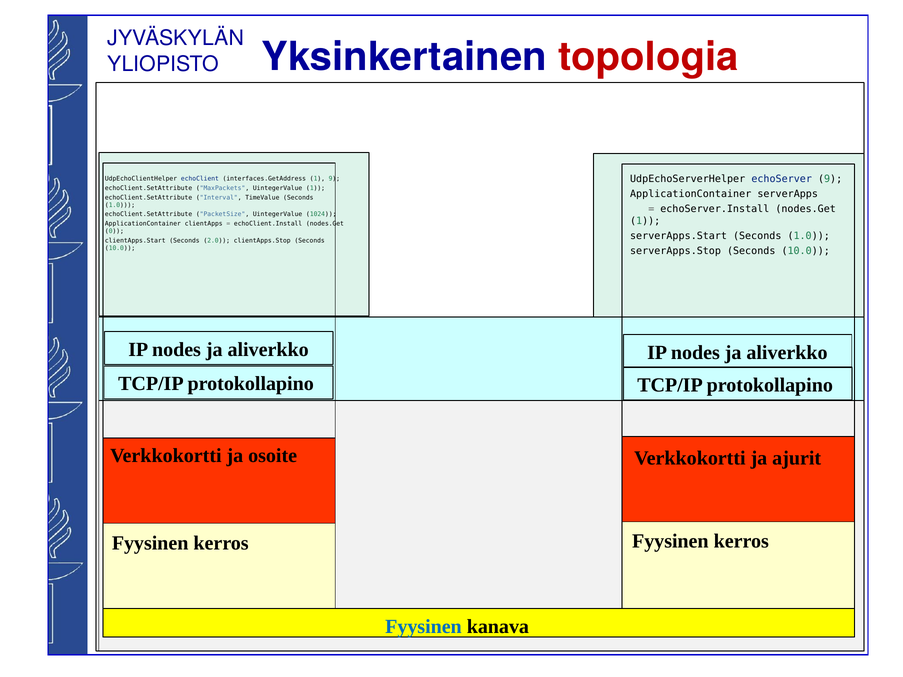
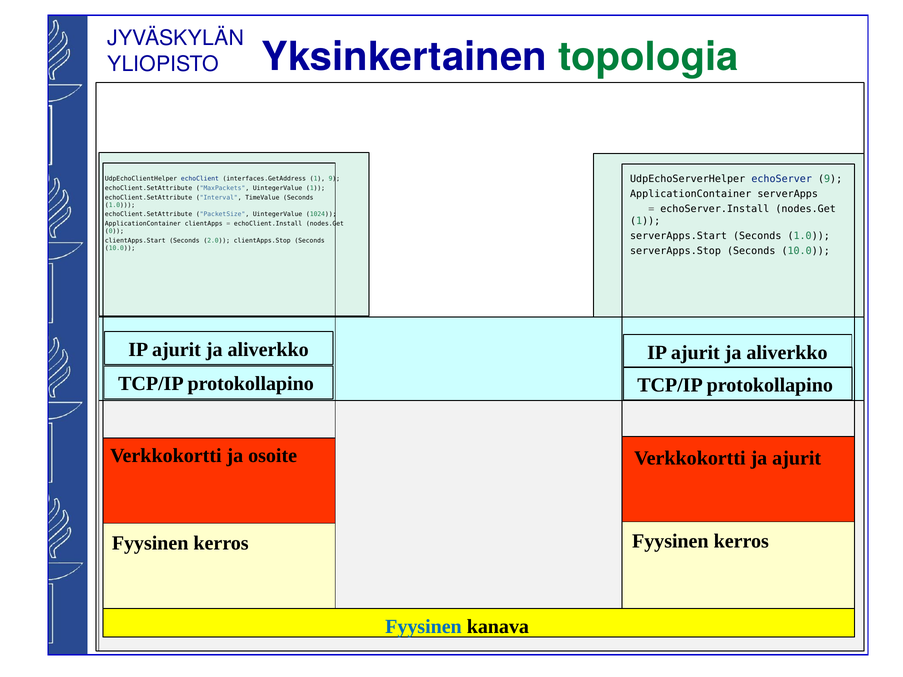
topologia colour: red -> green
nodes at (176, 350): nodes -> ajurit
aliverkko IP nodes: nodes -> ajurit
